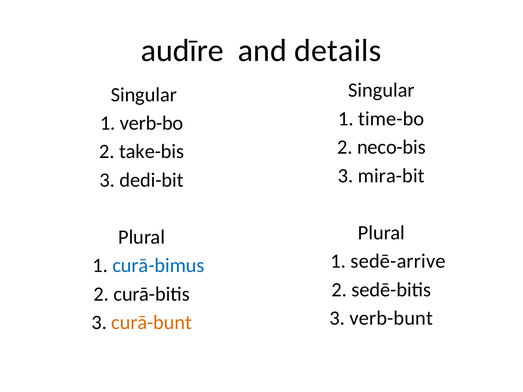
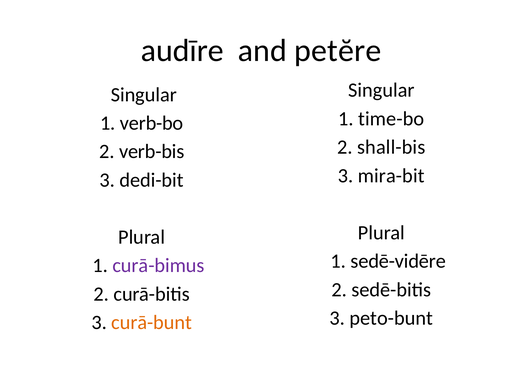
details: details -> petĕre
neco-bis: neco-bis -> shall-bis
take-bis: take-bis -> verb-bis
sedē-arrive: sedē-arrive -> sedē-vidēre
curā-bimus colour: blue -> purple
verb-bunt: verb-bunt -> peto-bunt
